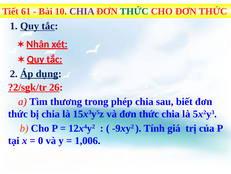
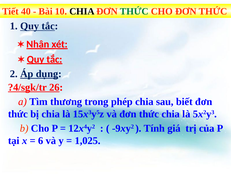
61: 61 -> 40
CHIA at (82, 11) colour: purple -> black
?2/sgk/tr: ?2/sgk/tr -> ?4/sgk/tr
0: 0 -> 6
1,006: 1,006 -> 1,025
